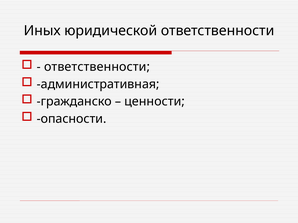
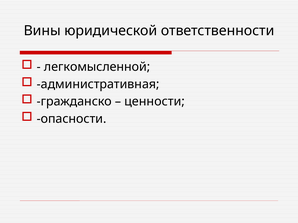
Иных: Иных -> Вины
ответственности at (97, 67): ответственности -> легкомысленной
